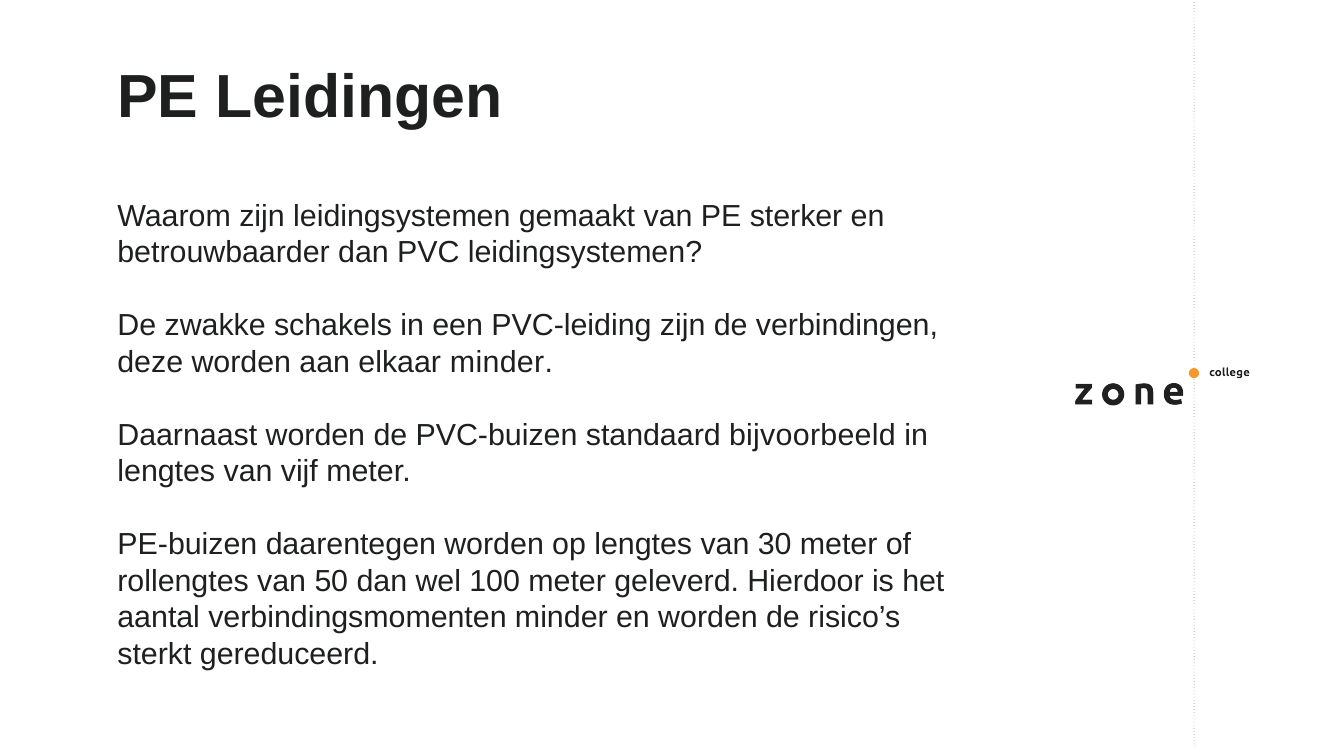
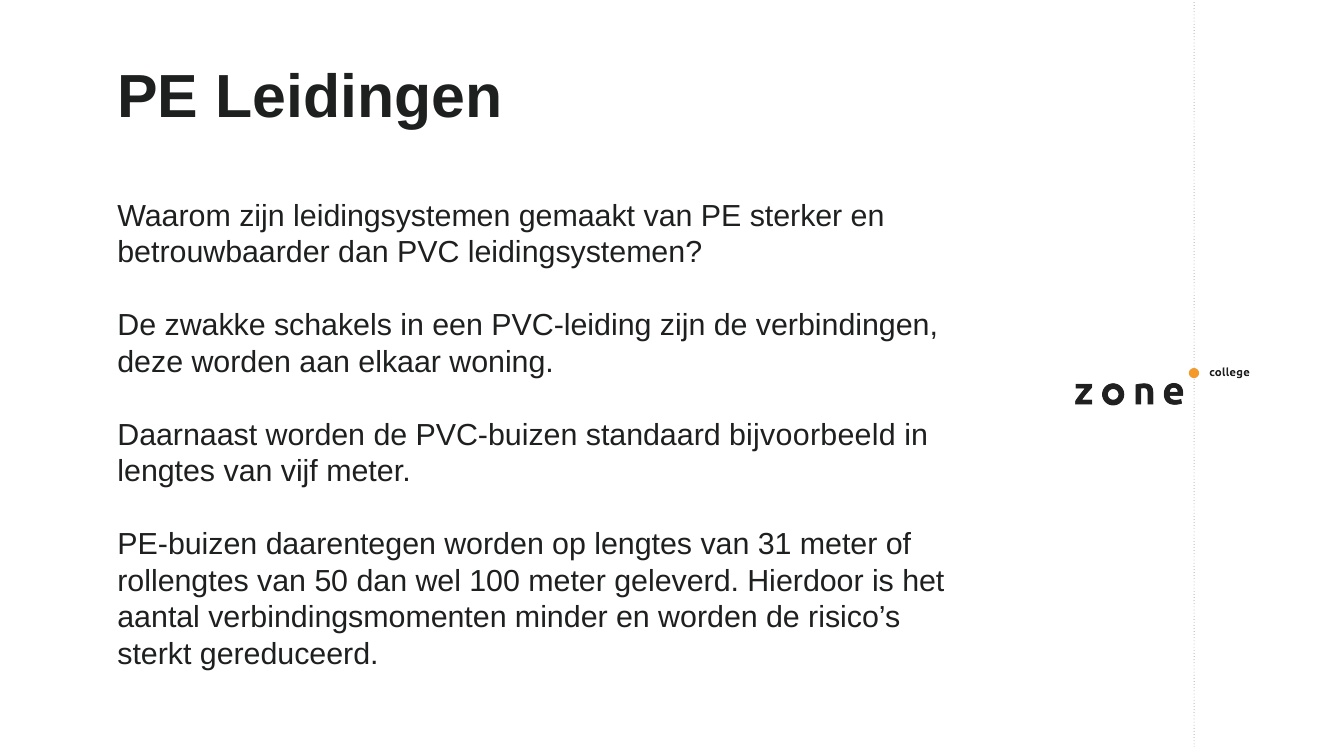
elkaar minder: minder -> woning
30: 30 -> 31
